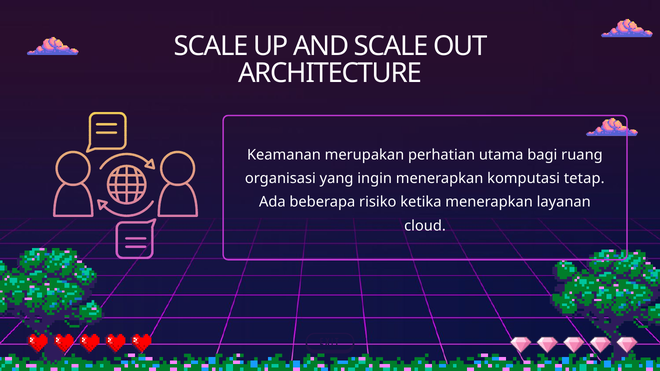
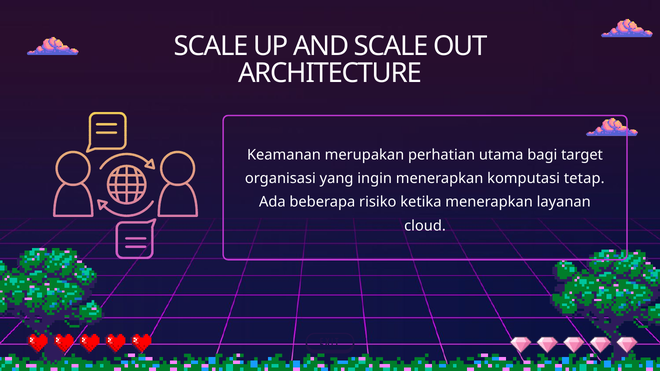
ruang: ruang -> target
